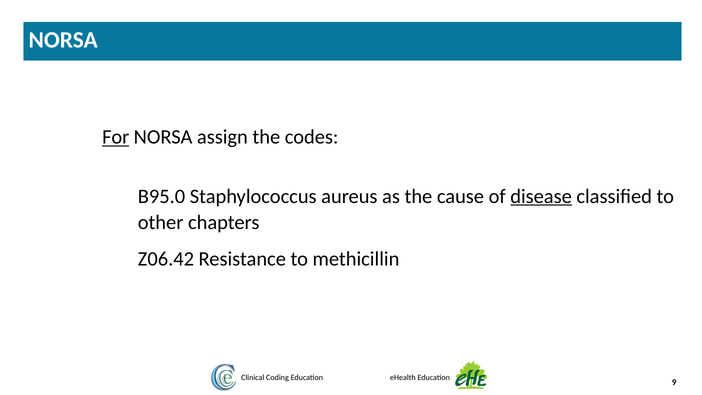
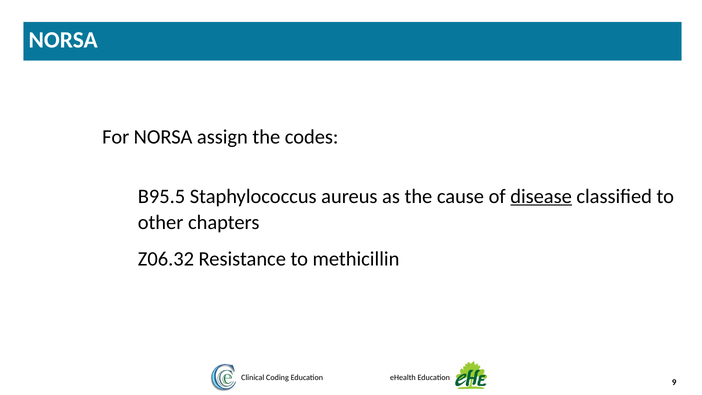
For underline: present -> none
B95.0: B95.0 -> B95.5
Z06.42: Z06.42 -> Z06.32
